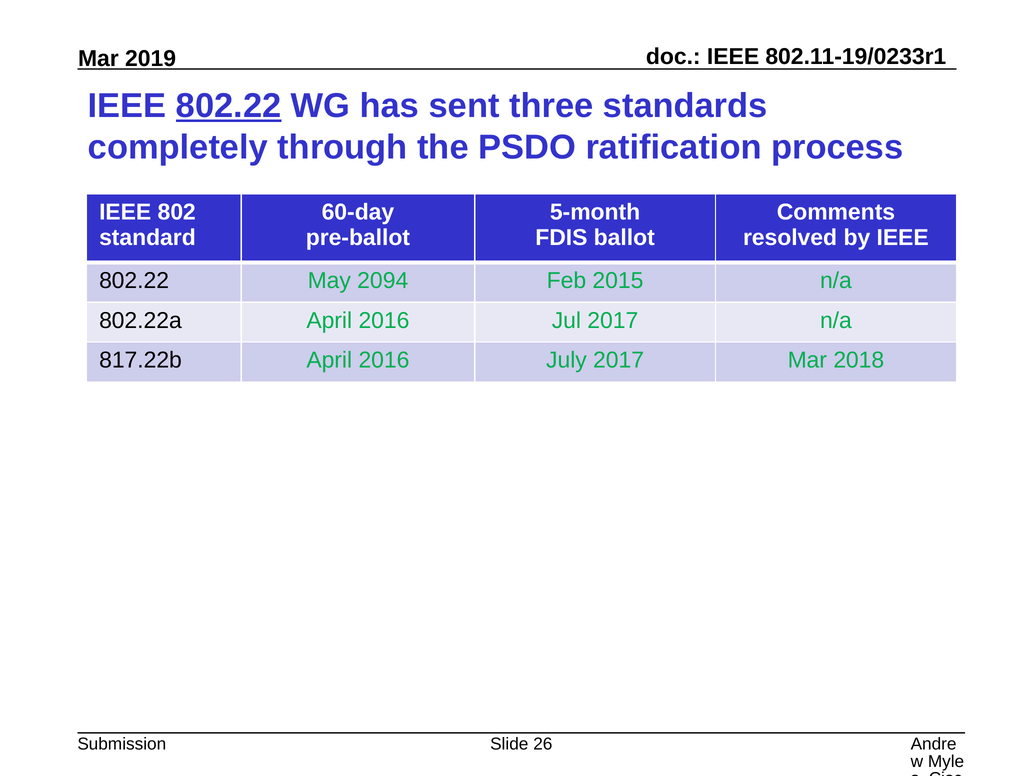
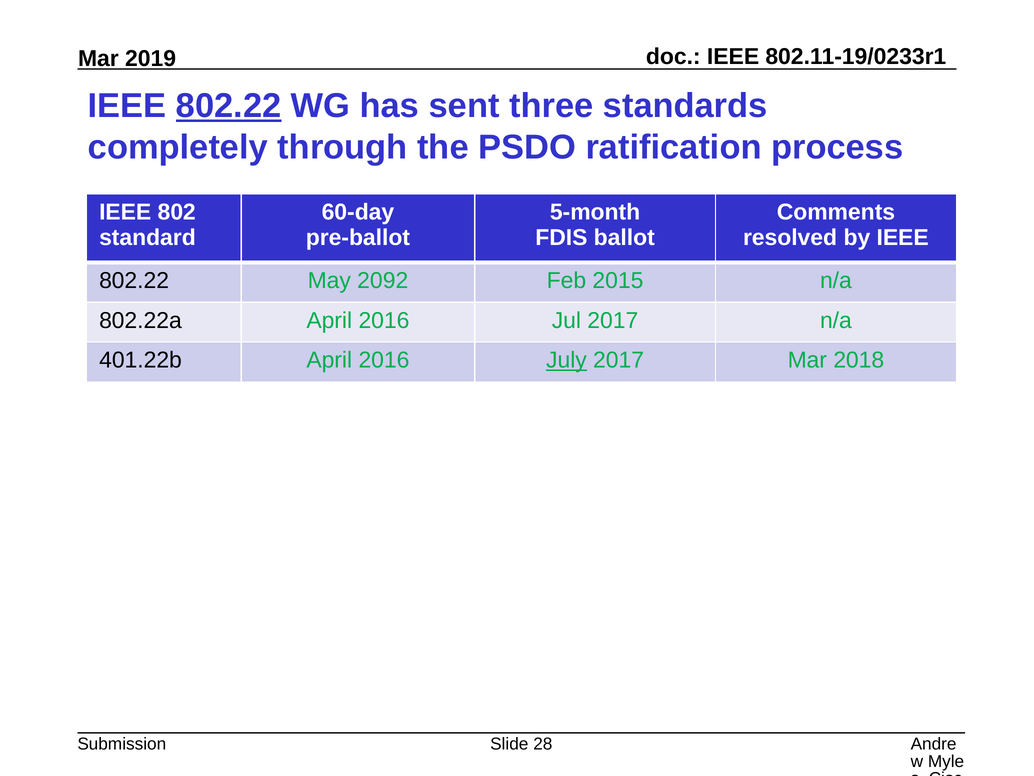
2094: 2094 -> 2092
817.22b: 817.22b -> 401.22b
July underline: none -> present
26: 26 -> 28
